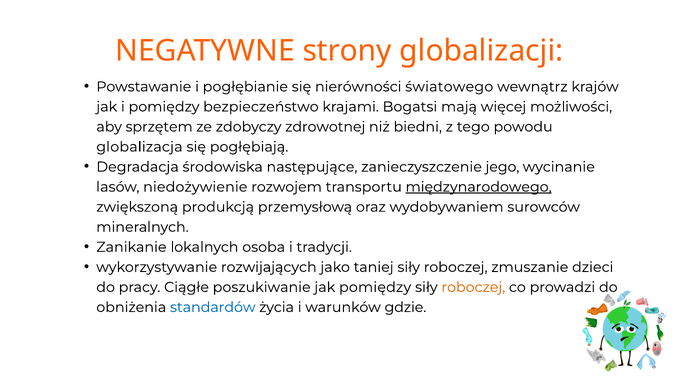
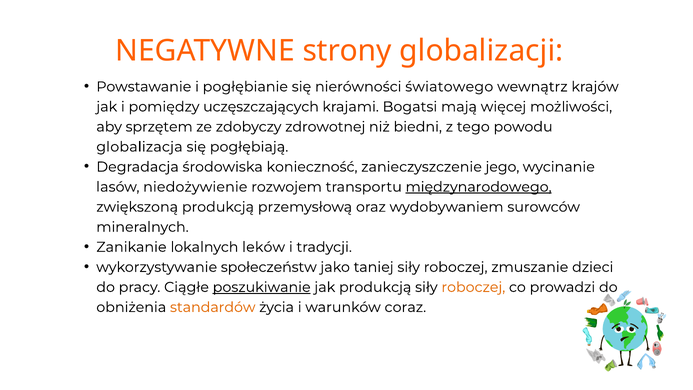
bezpieczeństwo: bezpieczeństwo -> uczęszczających
następujące: następujące -> konieczność
osoba: osoba -> leków
rozwijających: rozwijających -> społeczeństw
poszukiwanie underline: none -> present
jak pomiędzy: pomiędzy -> produkcją
standardów colour: blue -> orange
gdzie: gdzie -> coraz
